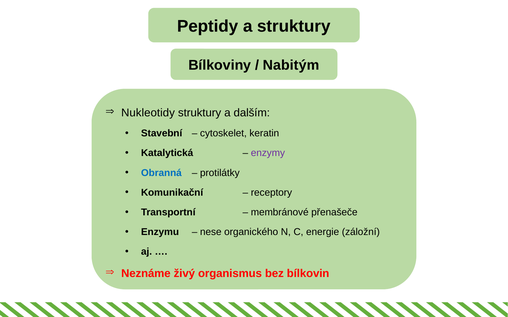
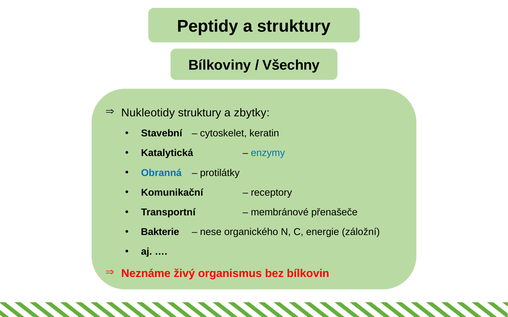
Nabitým: Nabitým -> Všechny
dalším: dalším -> zbytky
enzymy colour: purple -> blue
Enzymu: Enzymu -> Bakterie
